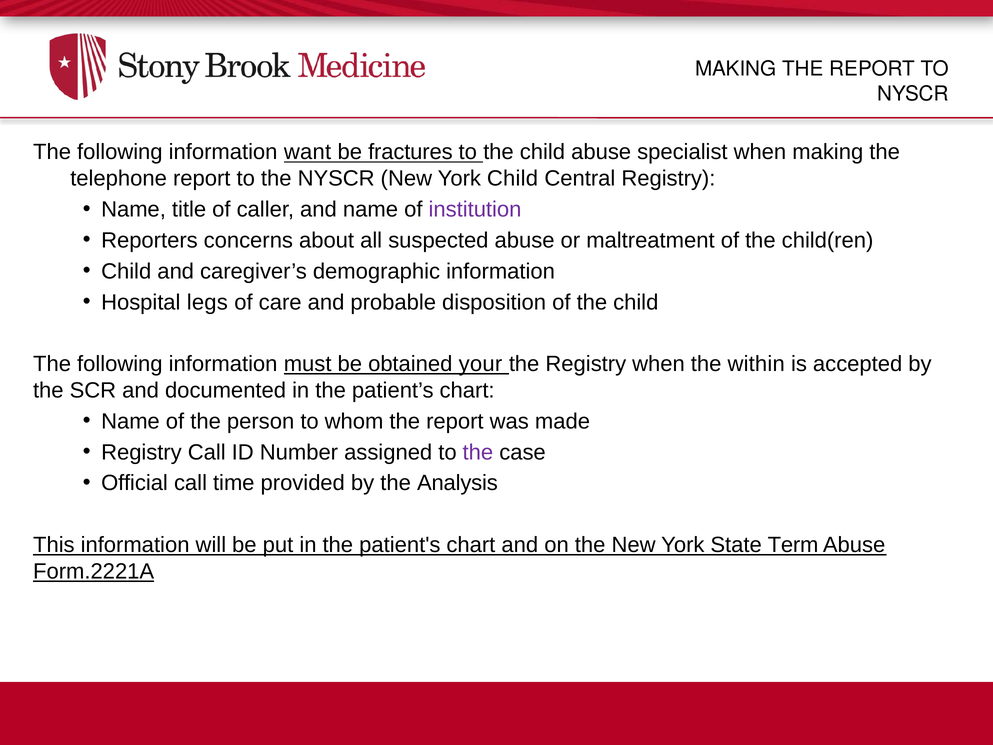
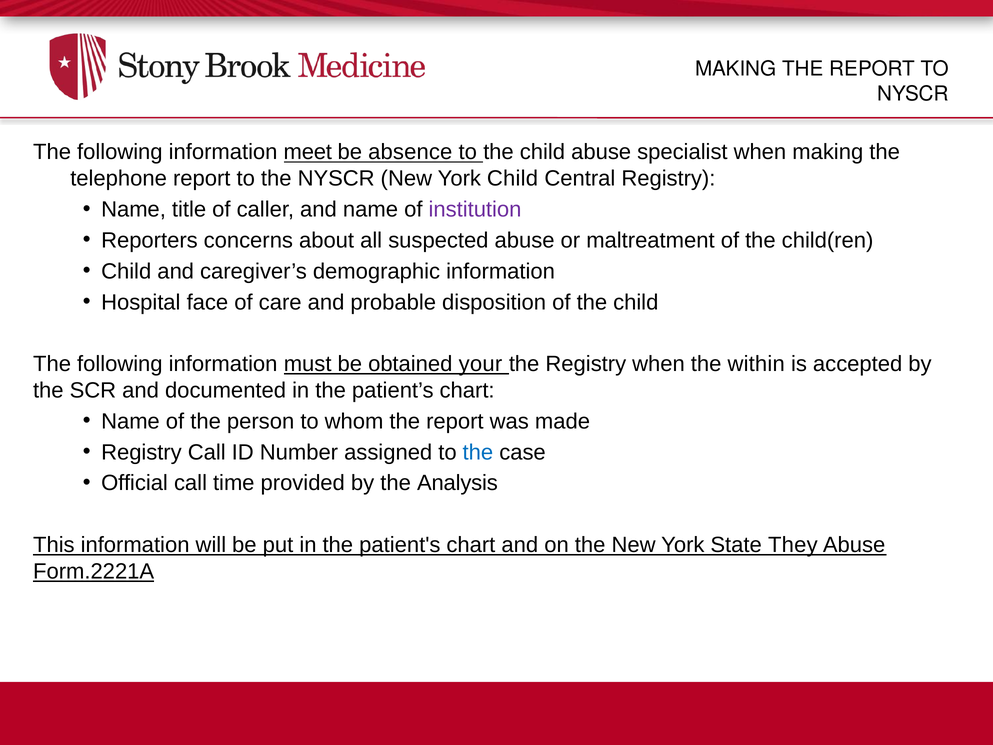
want: want -> meet
fractures: fractures -> absence
legs: legs -> face
the at (478, 452) colour: purple -> blue
Term: Term -> They
